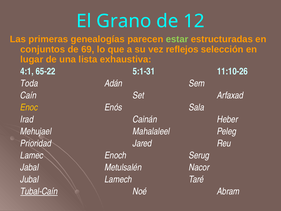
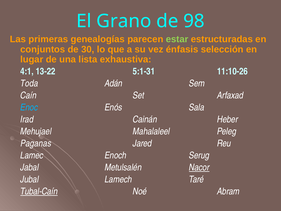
12: 12 -> 98
69: 69 -> 30
reflejos: reflejos -> énfasis
65-22: 65-22 -> 13-22
Enoc colour: yellow -> light blue
Prioridad: Prioridad -> Paganas
Nacor underline: none -> present
